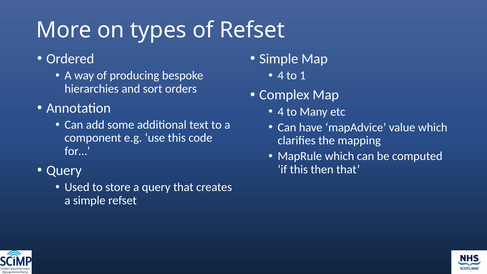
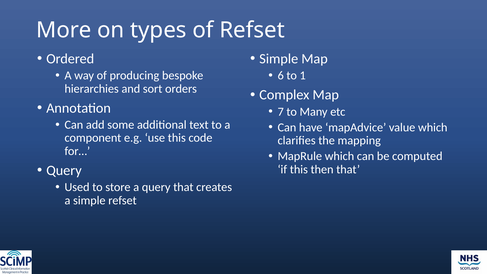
4 at (281, 76): 4 -> 6
4 at (281, 112): 4 -> 7
